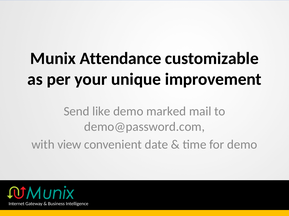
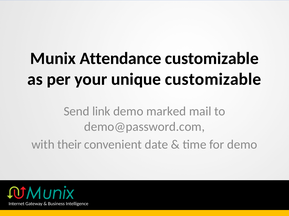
unique improvement: improvement -> customizable
like: like -> link
view: view -> their
